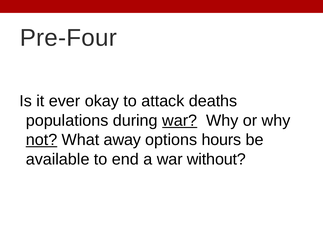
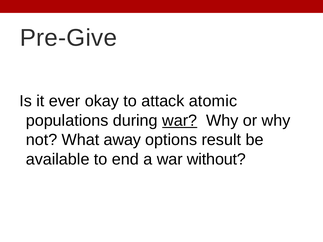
Pre-Four: Pre-Four -> Pre-Give
deaths: deaths -> atomic
not underline: present -> none
hours: hours -> result
